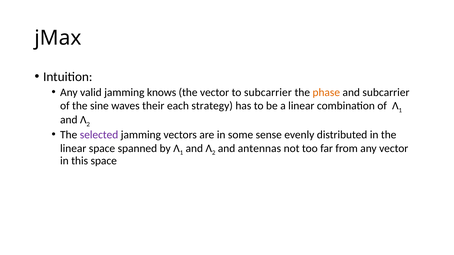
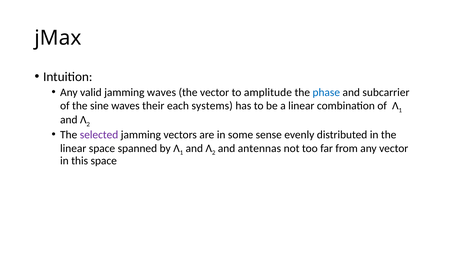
jamming knows: knows -> waves
to subcarrier: subcarrier -> amplitude
phase colour: orange -> blue
strategy: strategy -> systems
